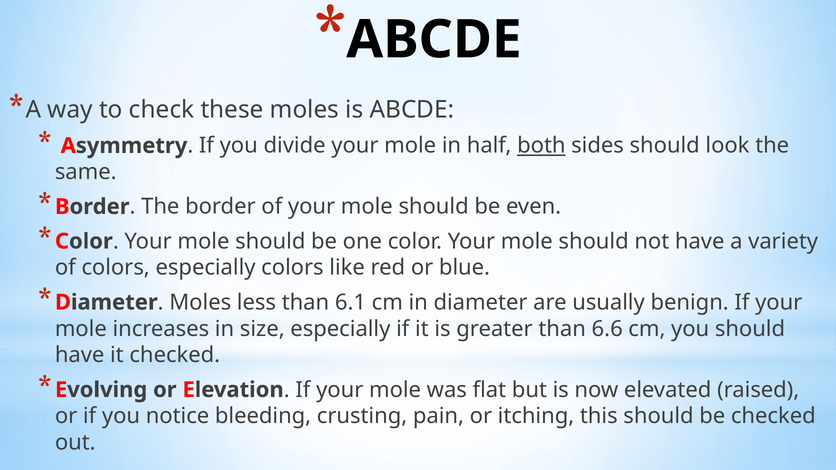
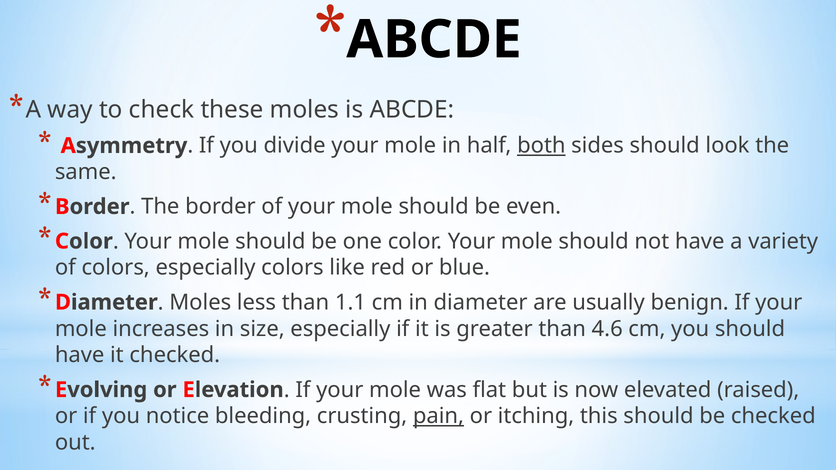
6.1: 6.1 -> 1.1
6.6: 6.6 -> 4.6
pain underline: none -> present
